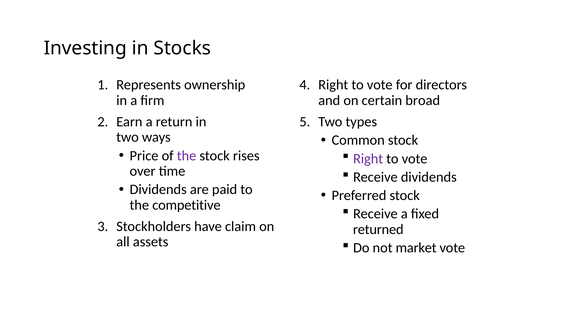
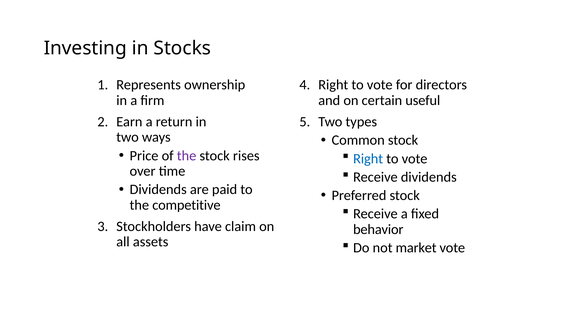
broad: broad -> useful
Right at (368, 159) colour: purple -> blue
returned: returned -> behavior
